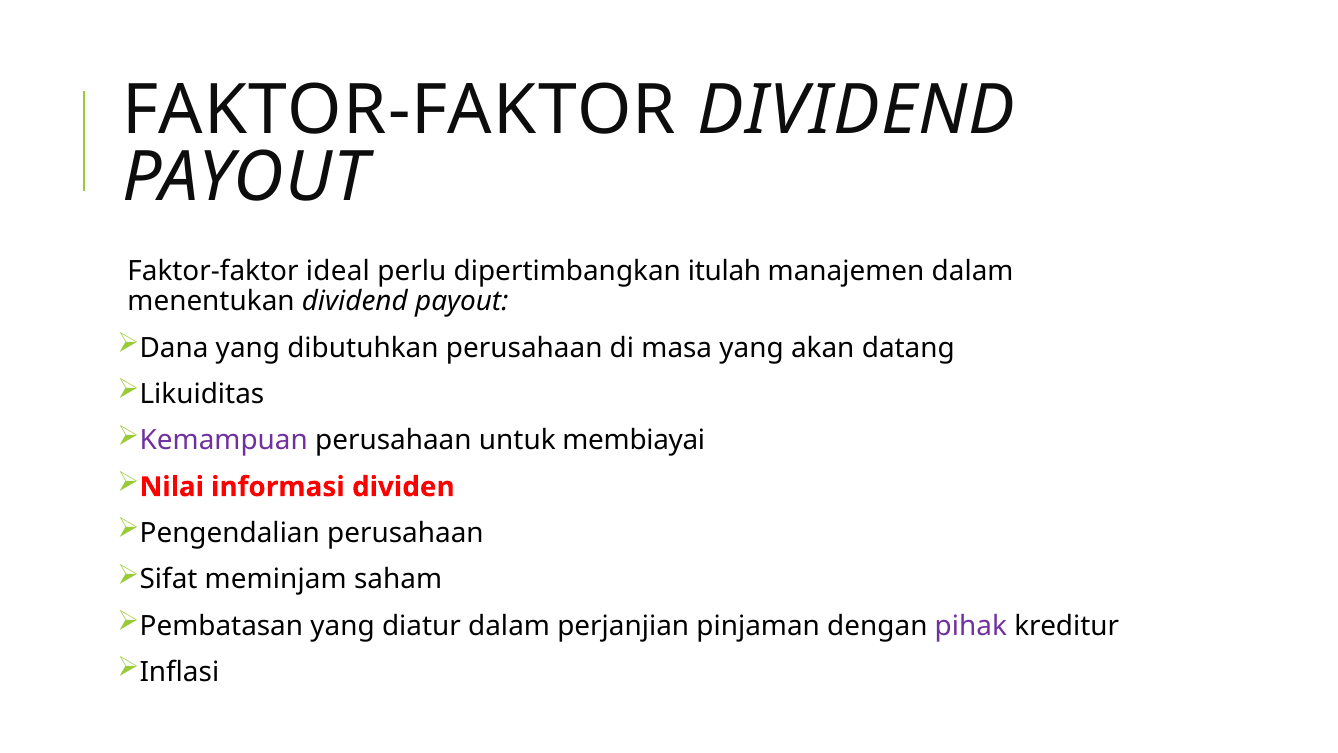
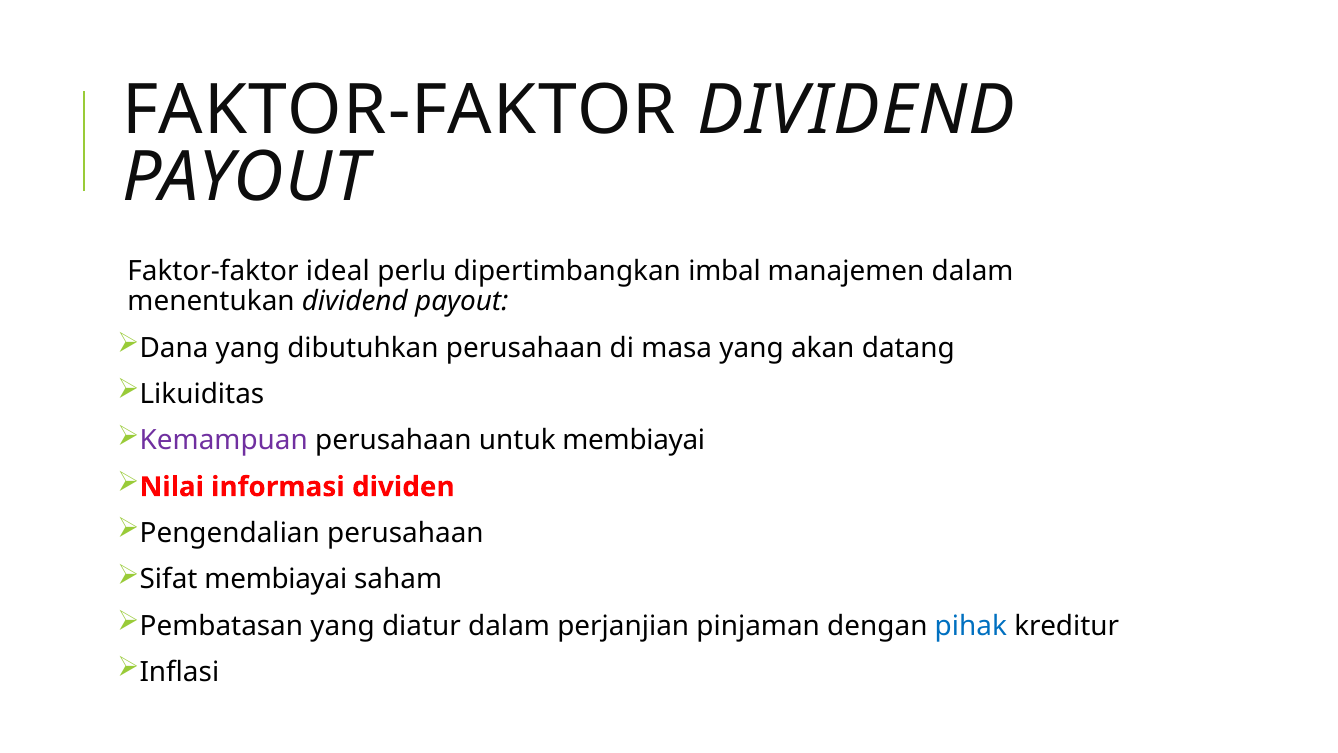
itulah: itulah -> imbal
Sifat meminjam: meminjam -> membiayai
pihak colour: purple -> blue
